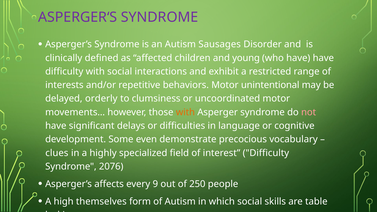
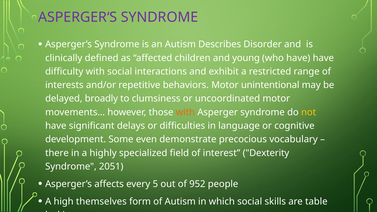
Sausages: Sausages -> Describes
orderly: orderly -> broadly
not colour: pink -> yellow
clues: clues -> there
interest Difficulty: Difficulty -> Dexterity
2076: 2076 -> 2051
9: 9 -> 5
250: 250 -> 952
